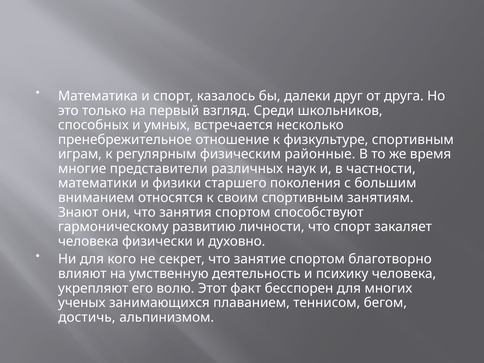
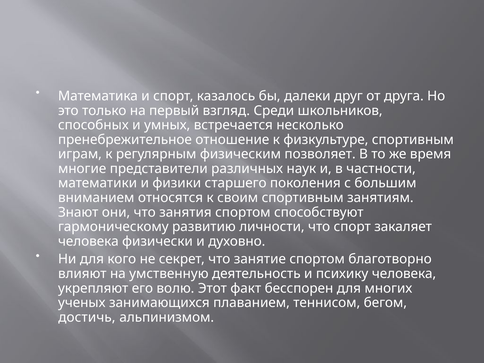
районные: районные -> позволяет
